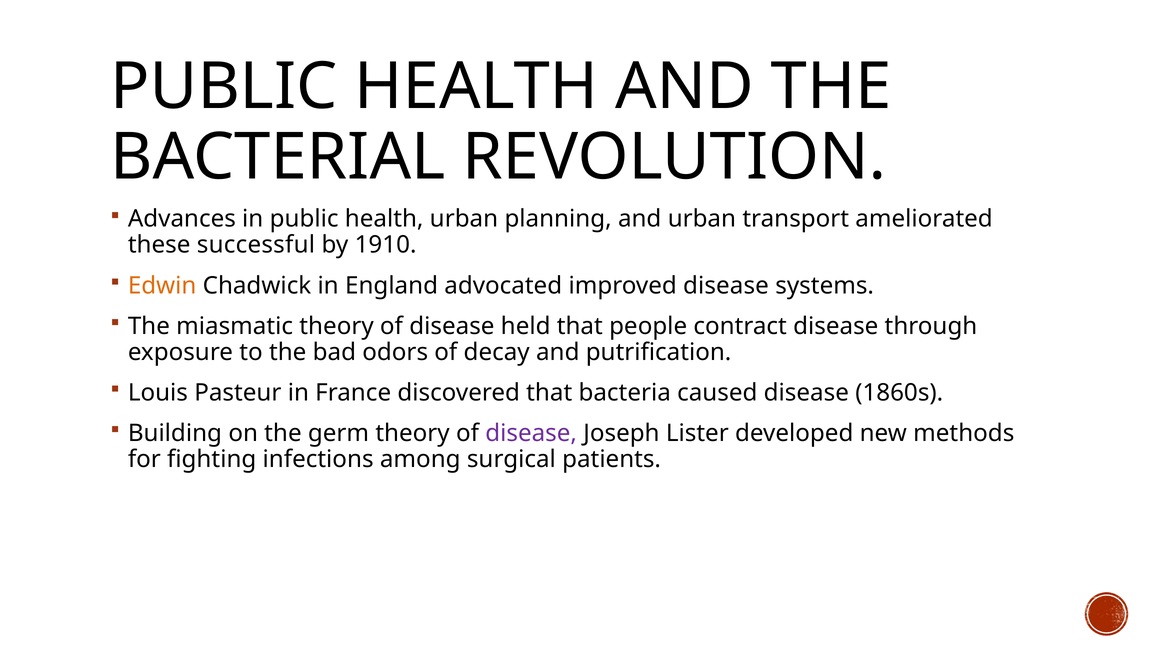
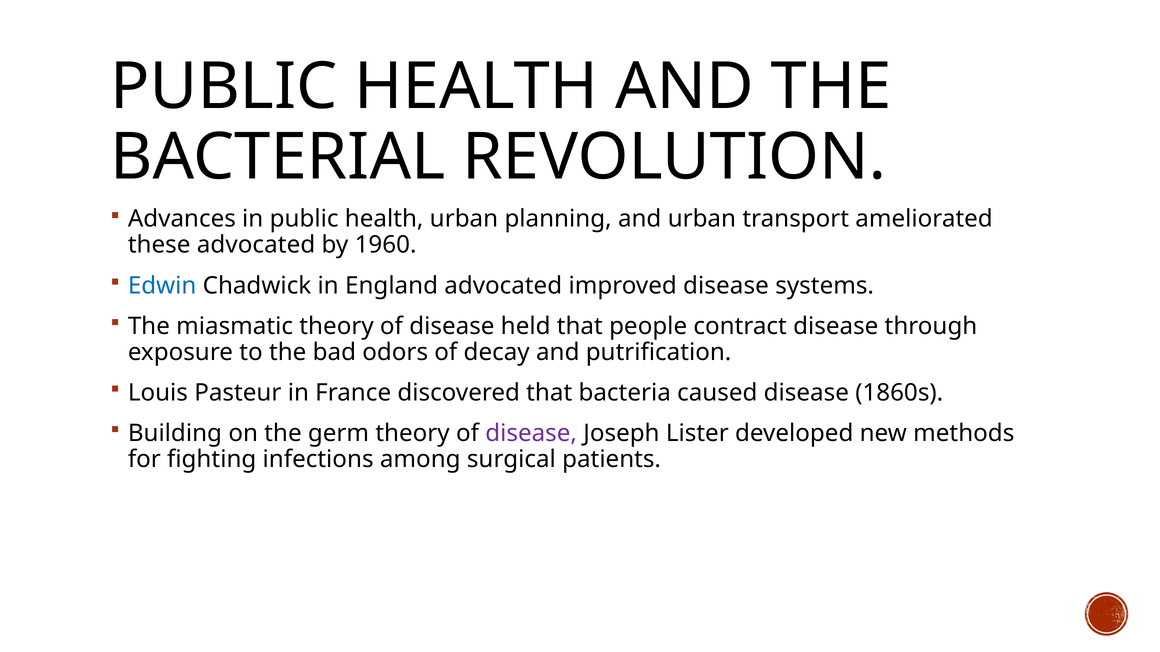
these successful: successful -> advocated
1910: 1910 -> 1960
Edwin colour: orange -> blue
